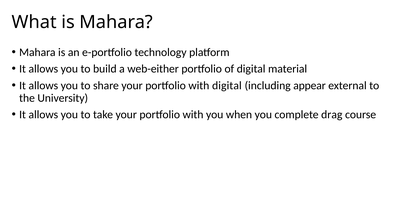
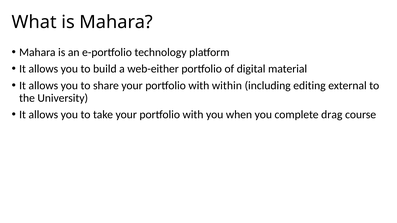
with digital: digital -> within
appear: appear -> editing
